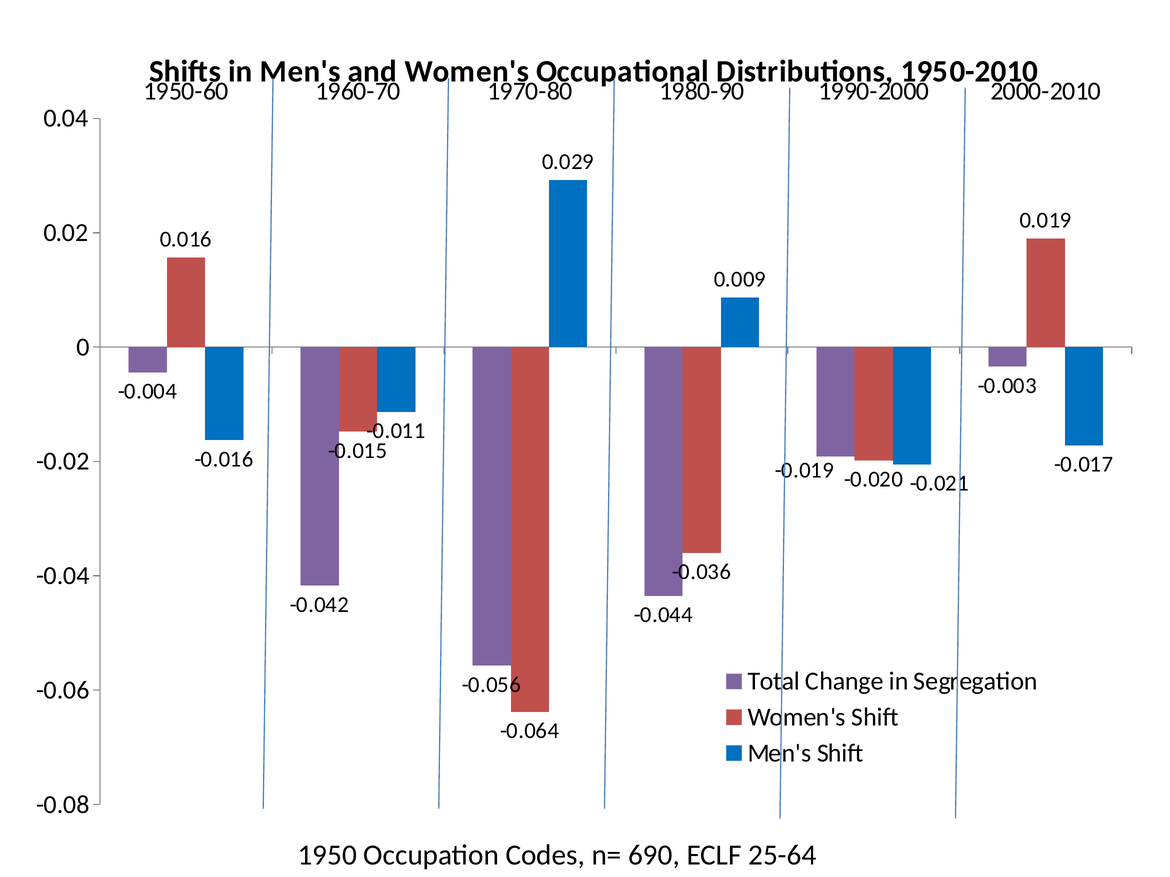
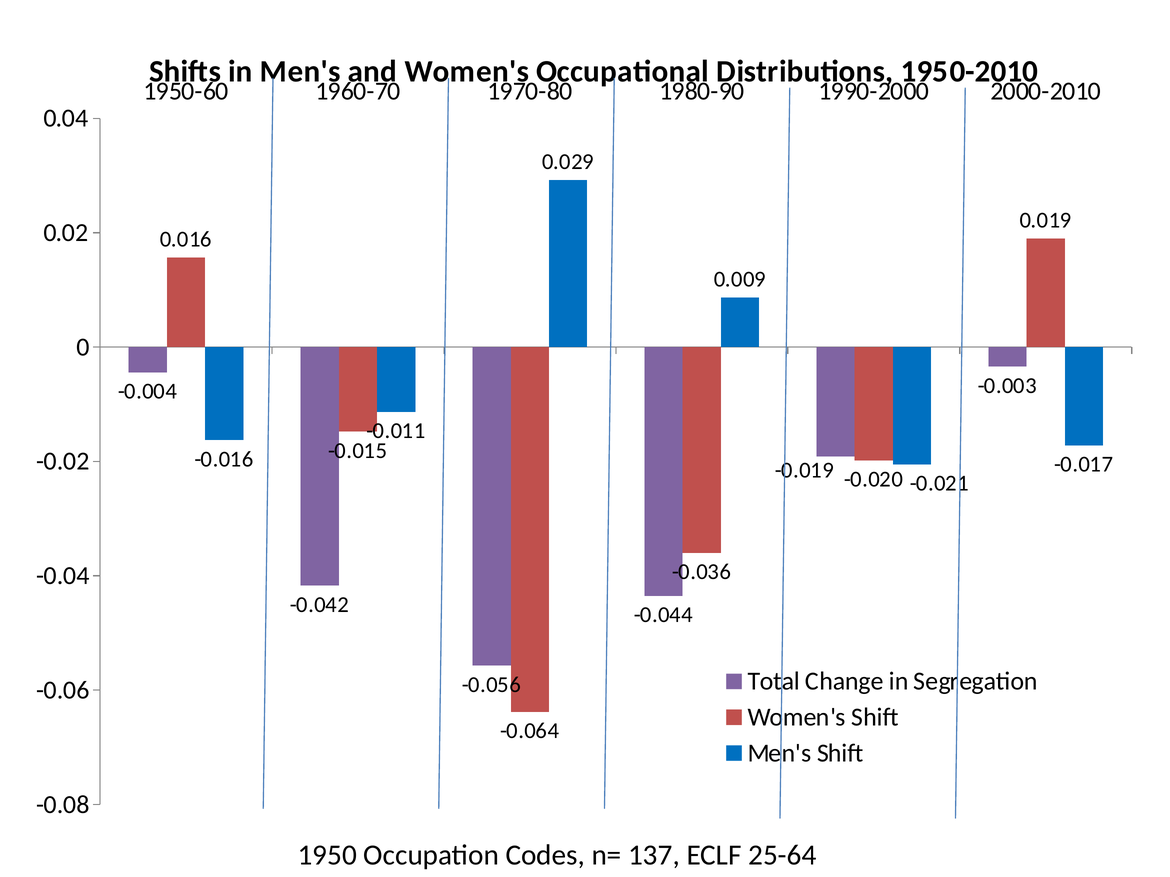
690: 690 -> 137
